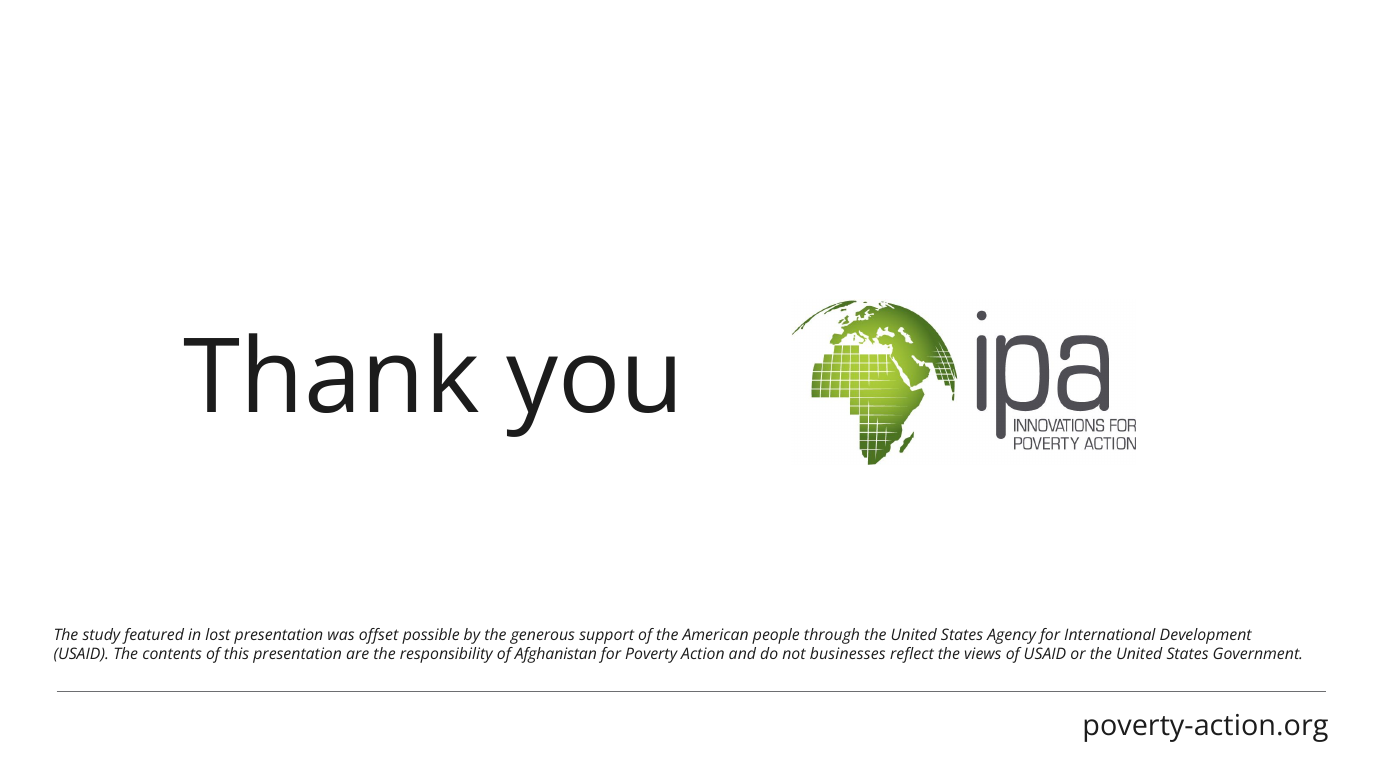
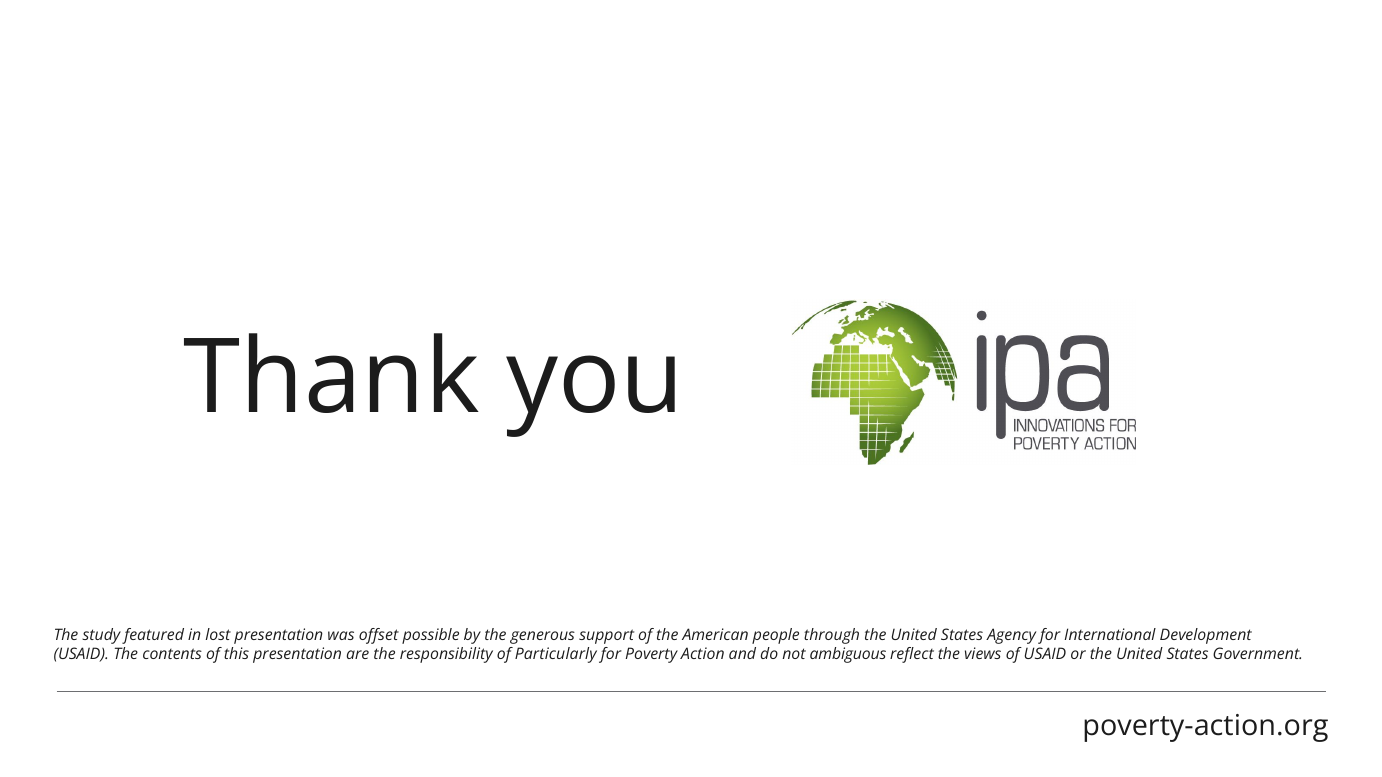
Afghanistan: Afghanistan -> Particularly
businesses: businesses -> ambiguous
